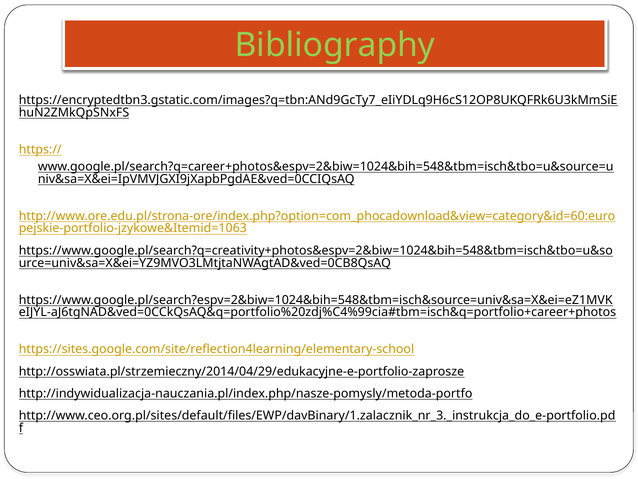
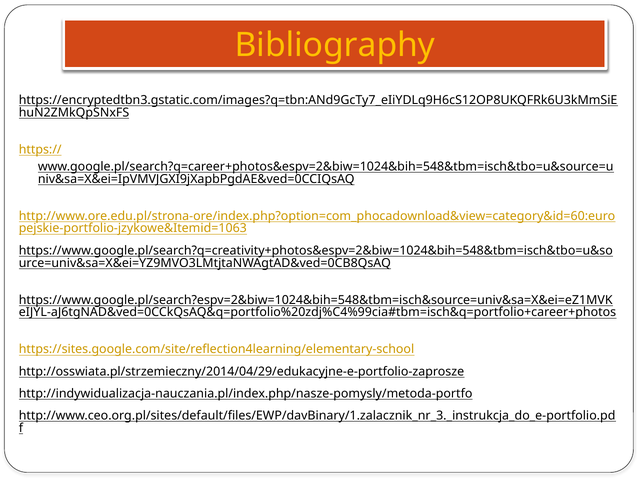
Bibliography colour: light green -> yellow
